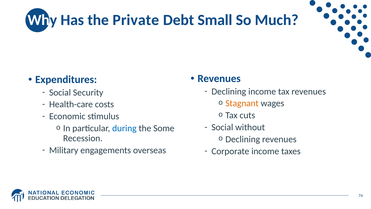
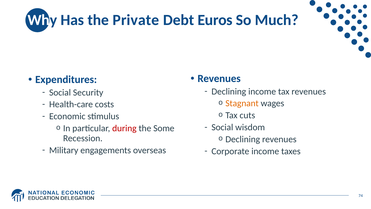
Small: Small -> Euros
without: without -> wisdom
during colour: blue -> red
